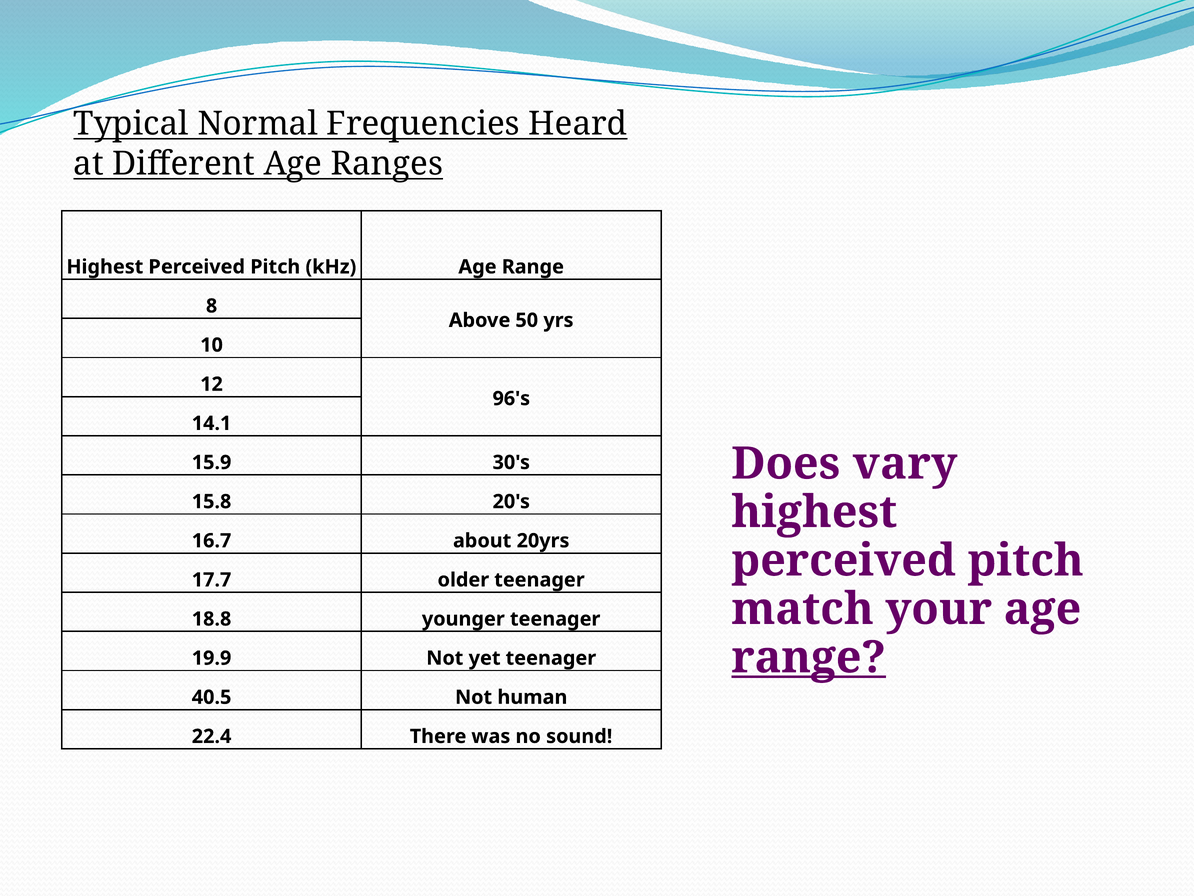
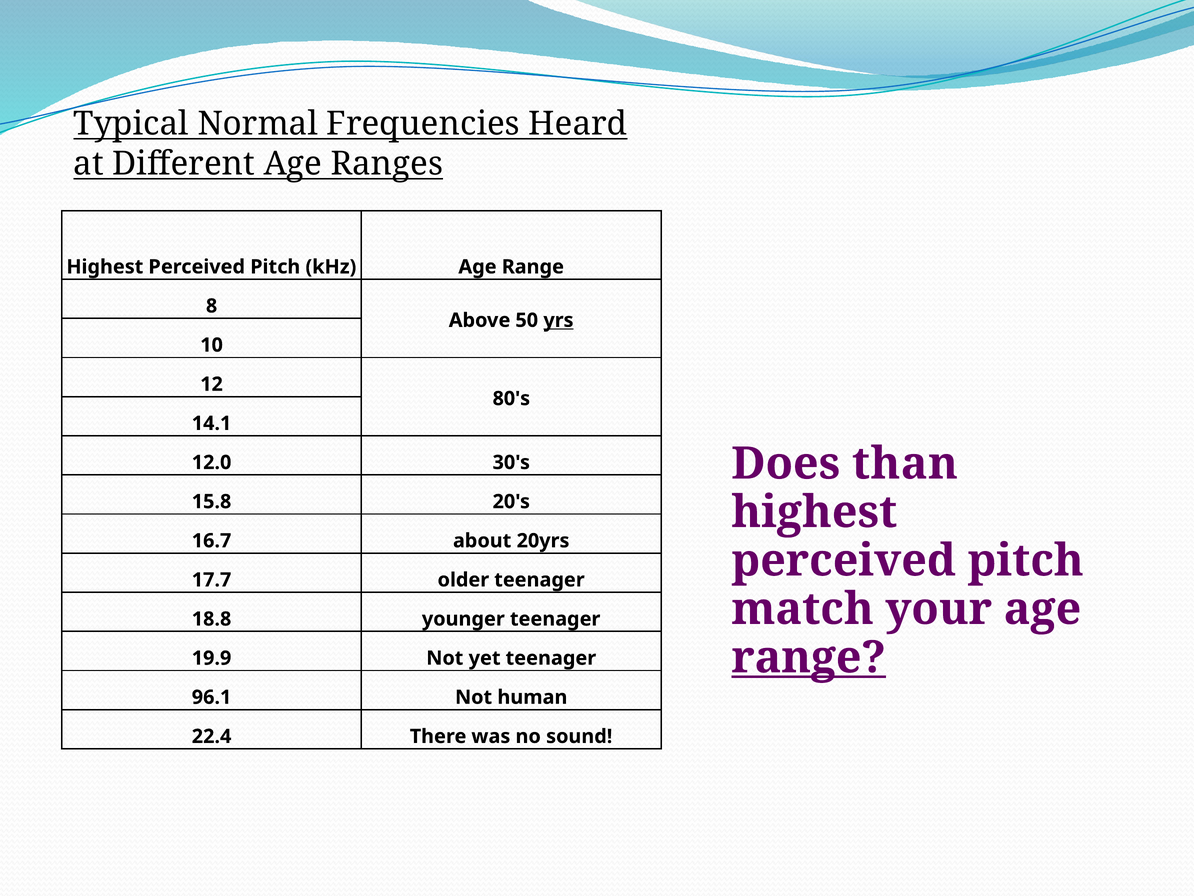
yrs underline: none -> present
96's: 96's -> 80's
vary: vary -> than
15.9: 15.9 -> 12.0
40.5: 40.5 -> 96.1
